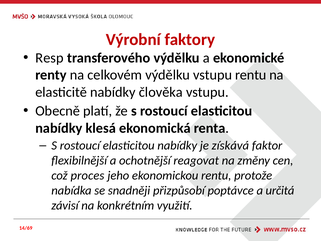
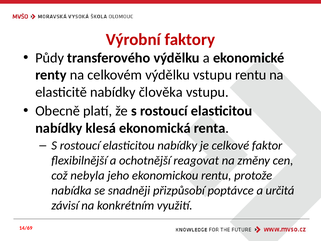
Resp: Resp -> Půdy
získává: získává -> celkové
proces: proces -> nebyla
